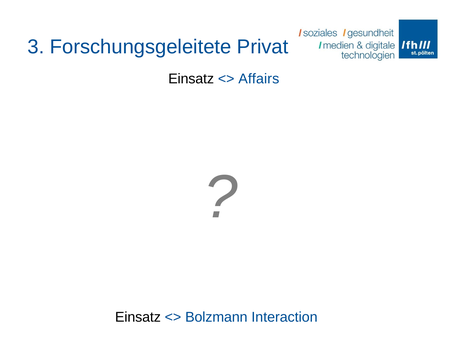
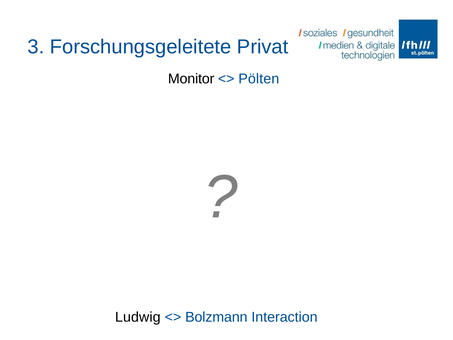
Einsatz at (191, 79): Einsatz -> Monitor
Affairs: Affairs -> Pölten
Einsatz at (138, 317): Einsatz -> Ludwig
